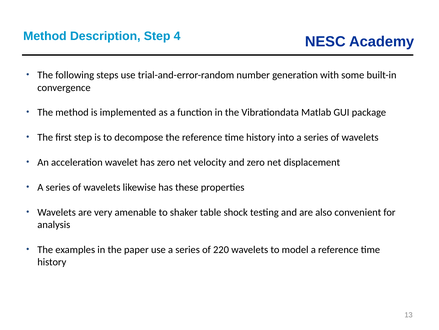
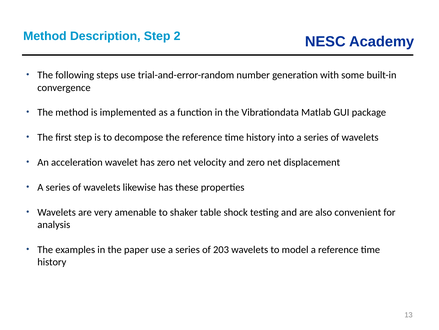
4: 4 -> 2
220: 220 -> 203
